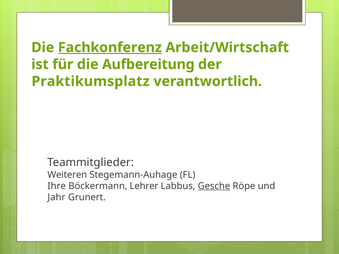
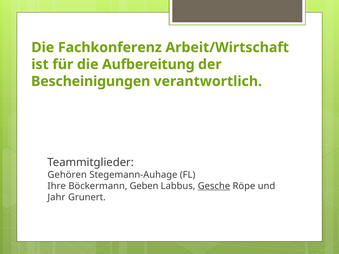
Fachkonferenz underline: present -> none
Praktikumsplatz: Praktikumsplatz -> Bescheinigungen
Weiteren: Weiteren -> Gehören
Lehrer: Lehrer -> Geben
